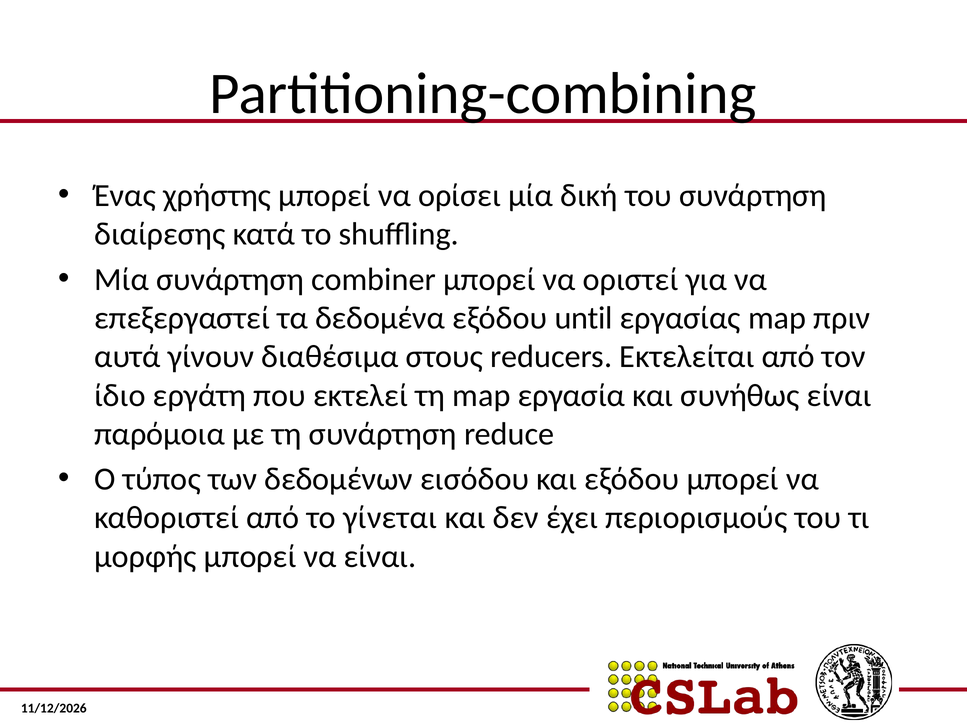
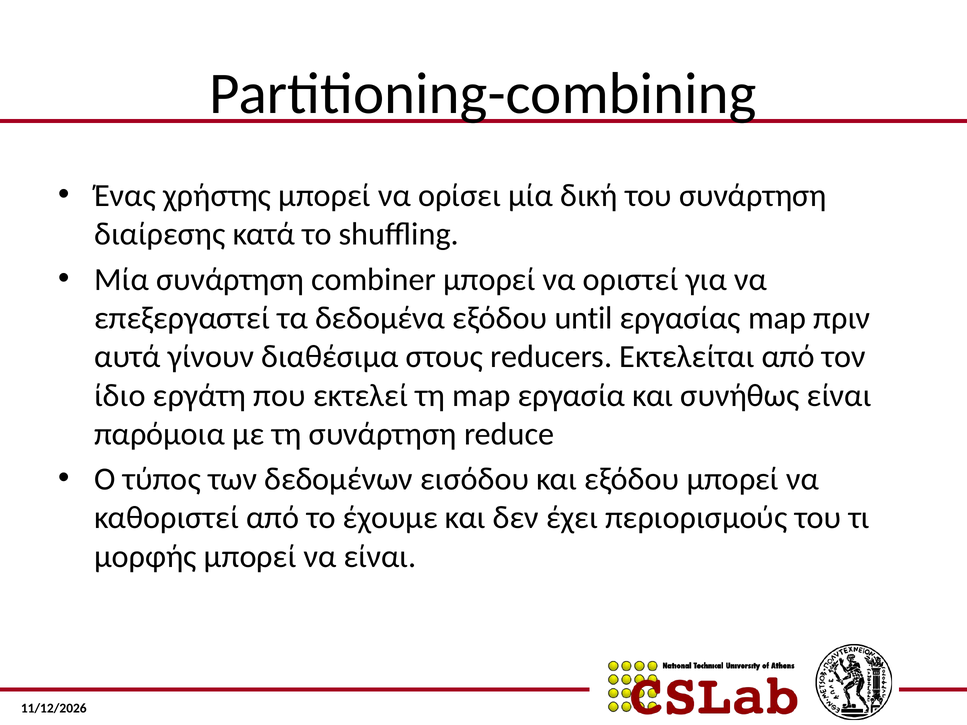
γίνεται: γίνεται -> έχουμε
